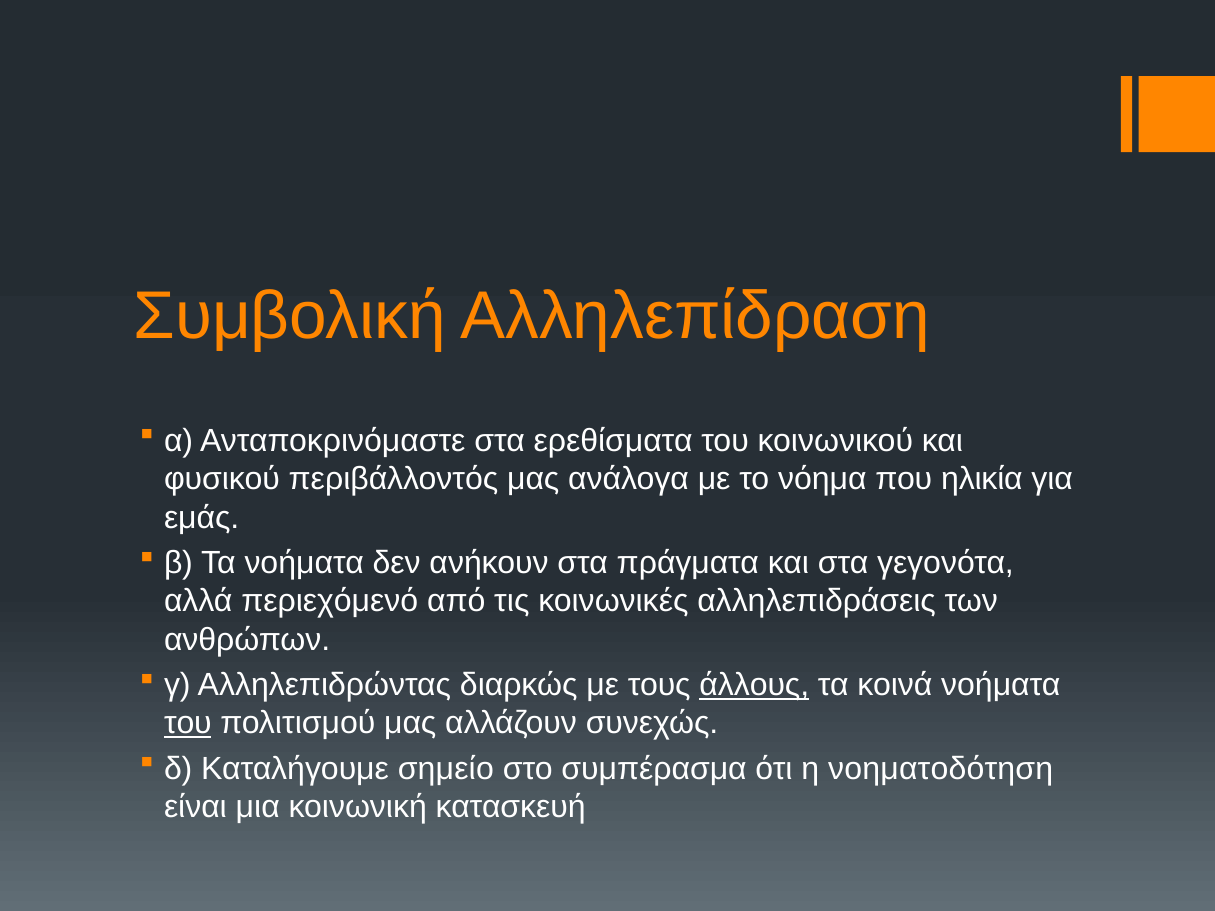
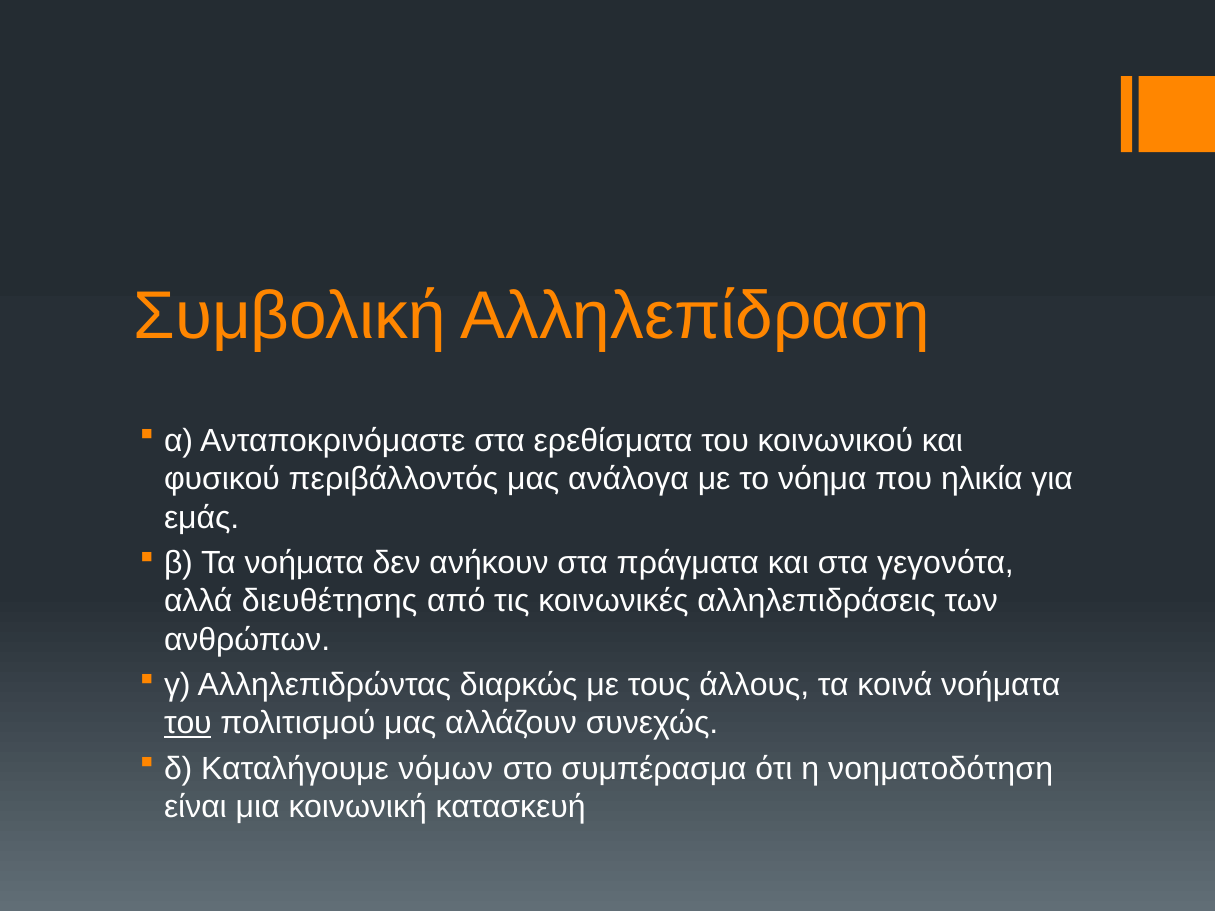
περιεχόμενό: περιεχόμενό -> διευθέτησης
άλλους underline: present -> none
σημείο: σημείο -> νόμων
